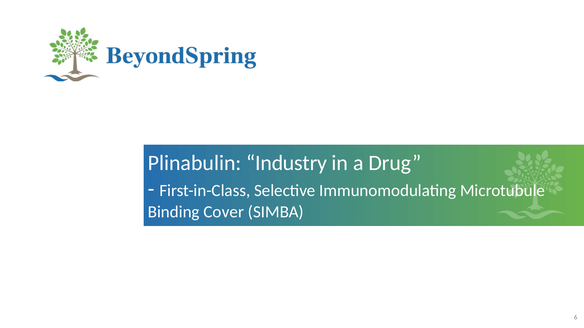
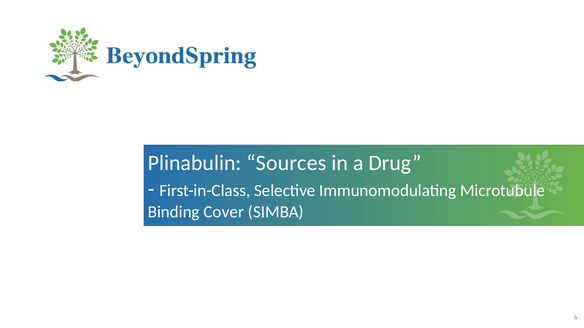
Industry: Industry -> Sources
